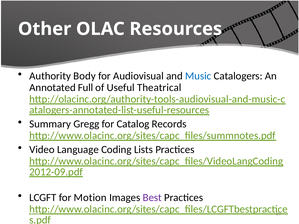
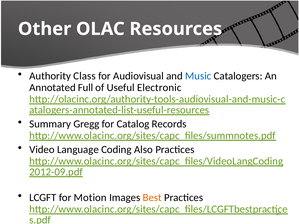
Body: Body -> Class
Theatrical: Theatrical -> Electronic
Lists: Lists -> Also
Best colour: purple -> orange
